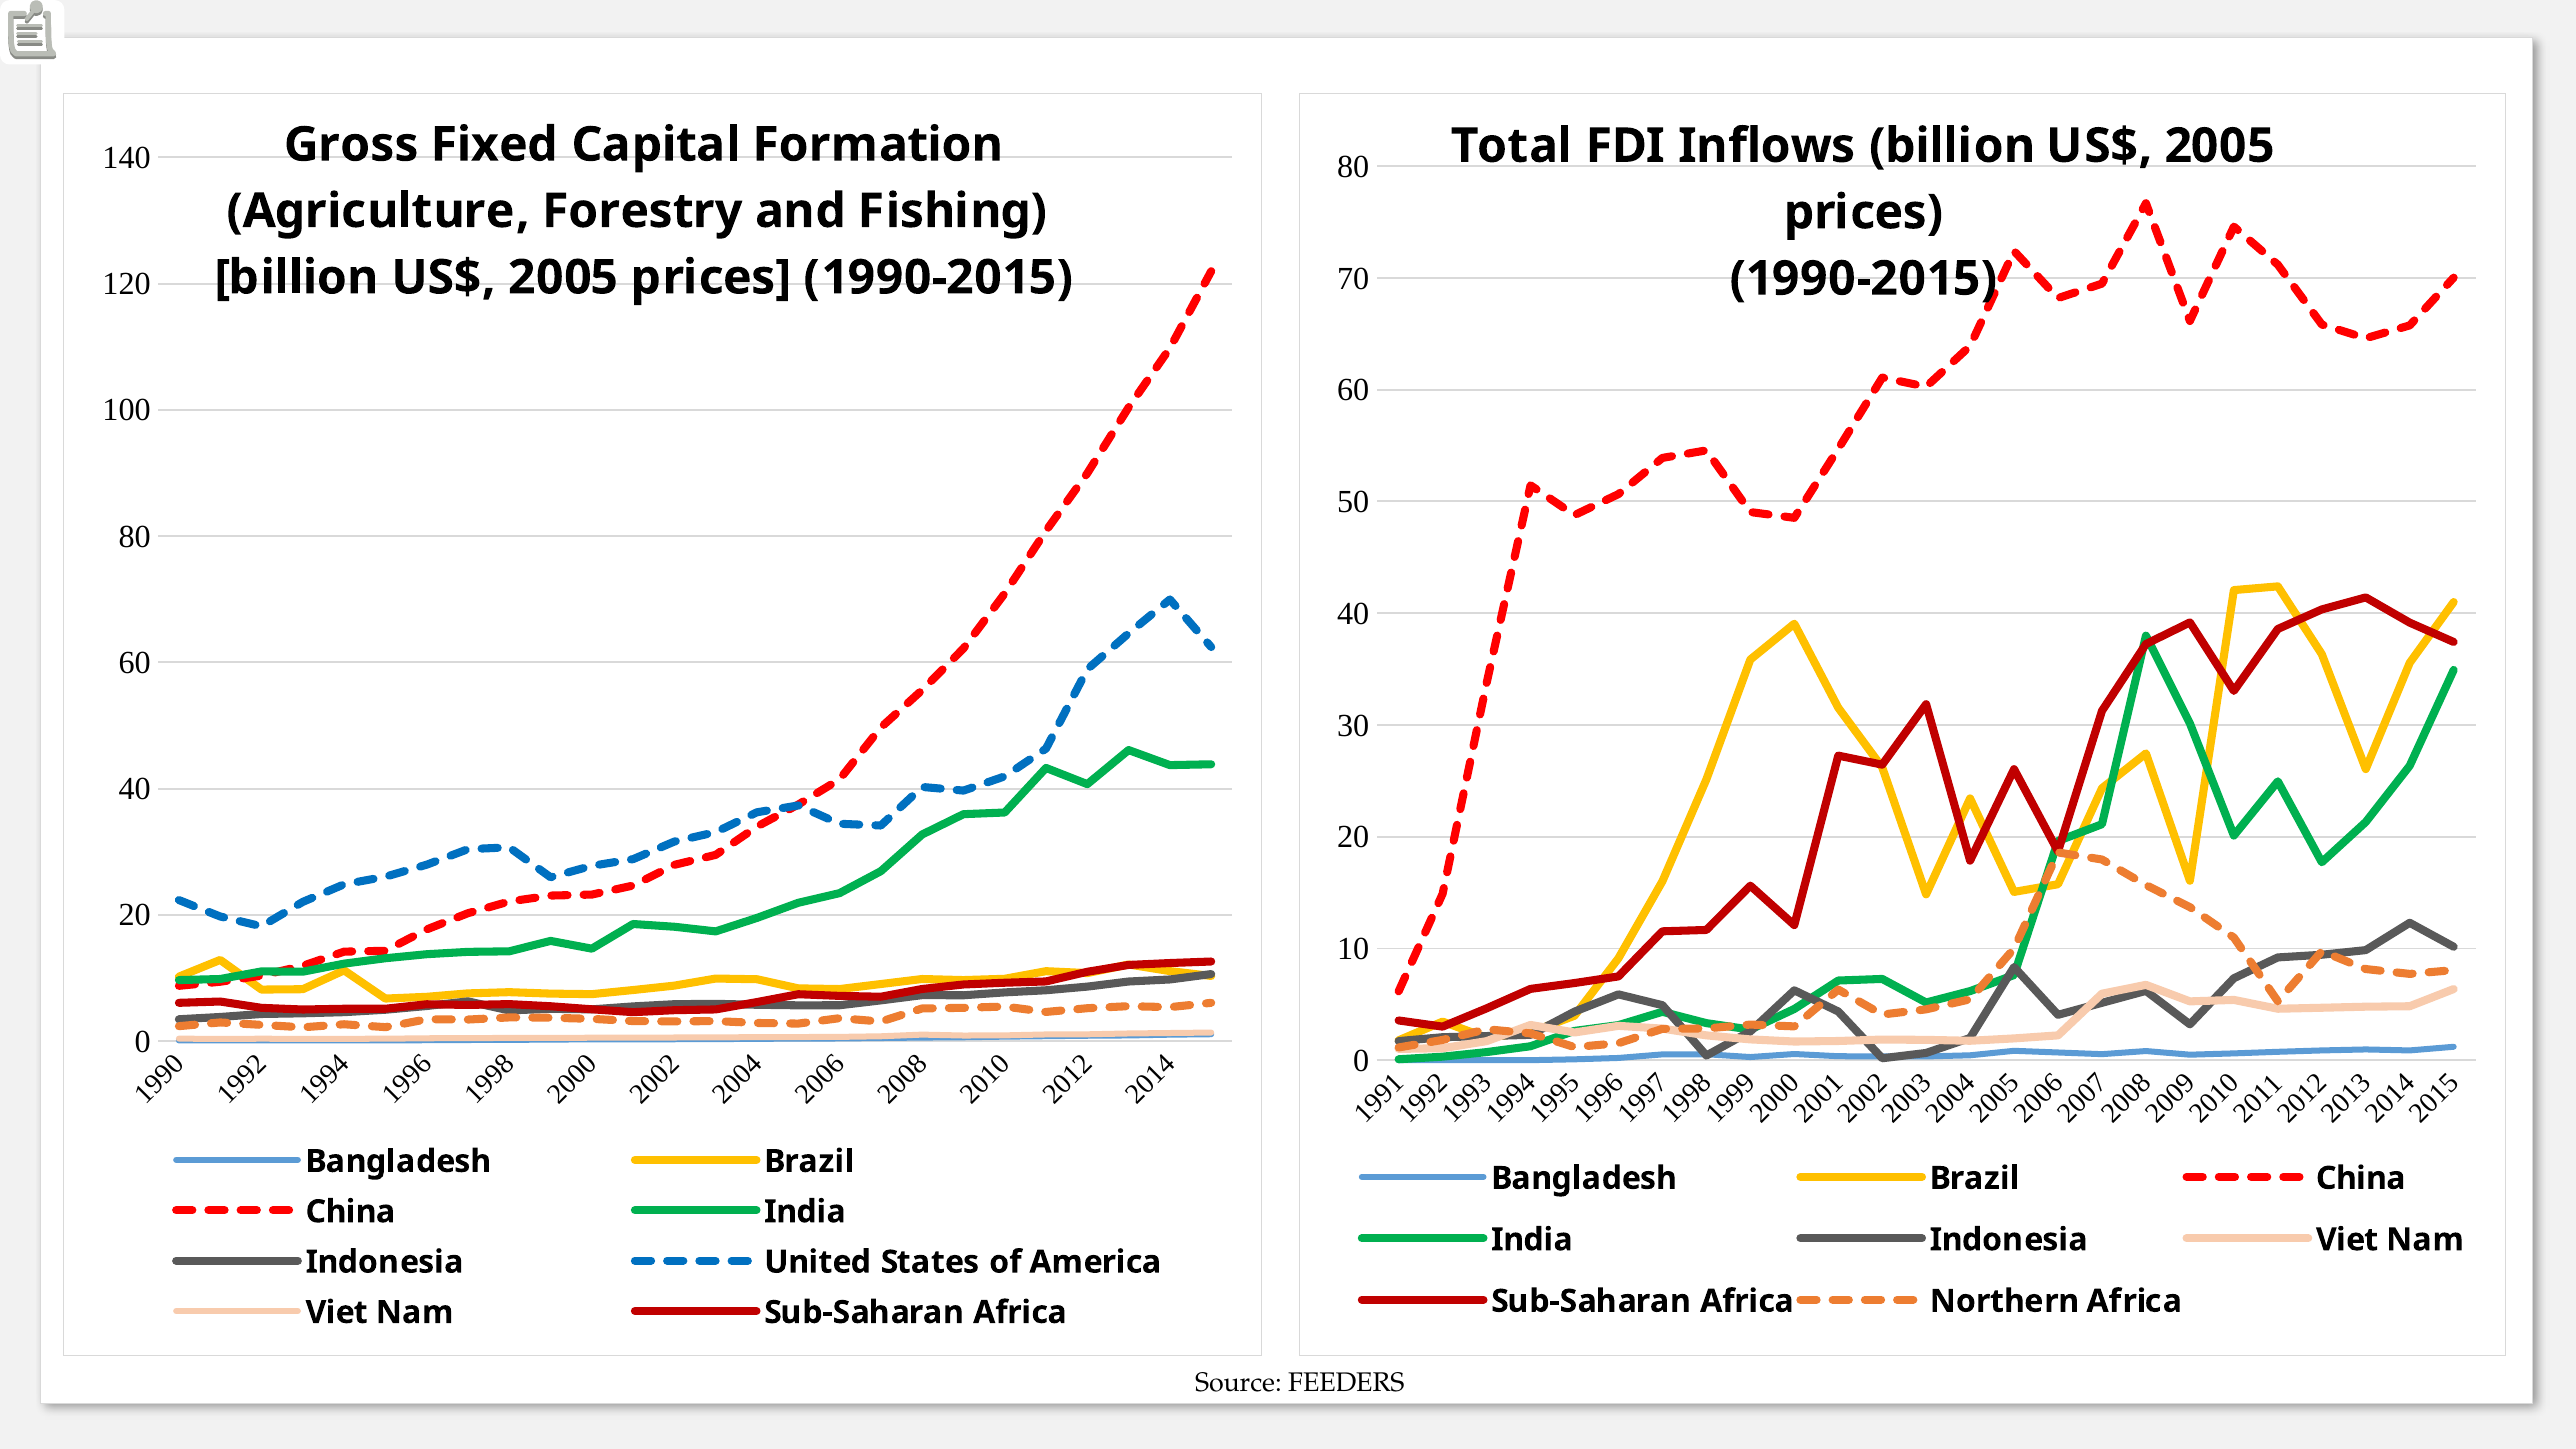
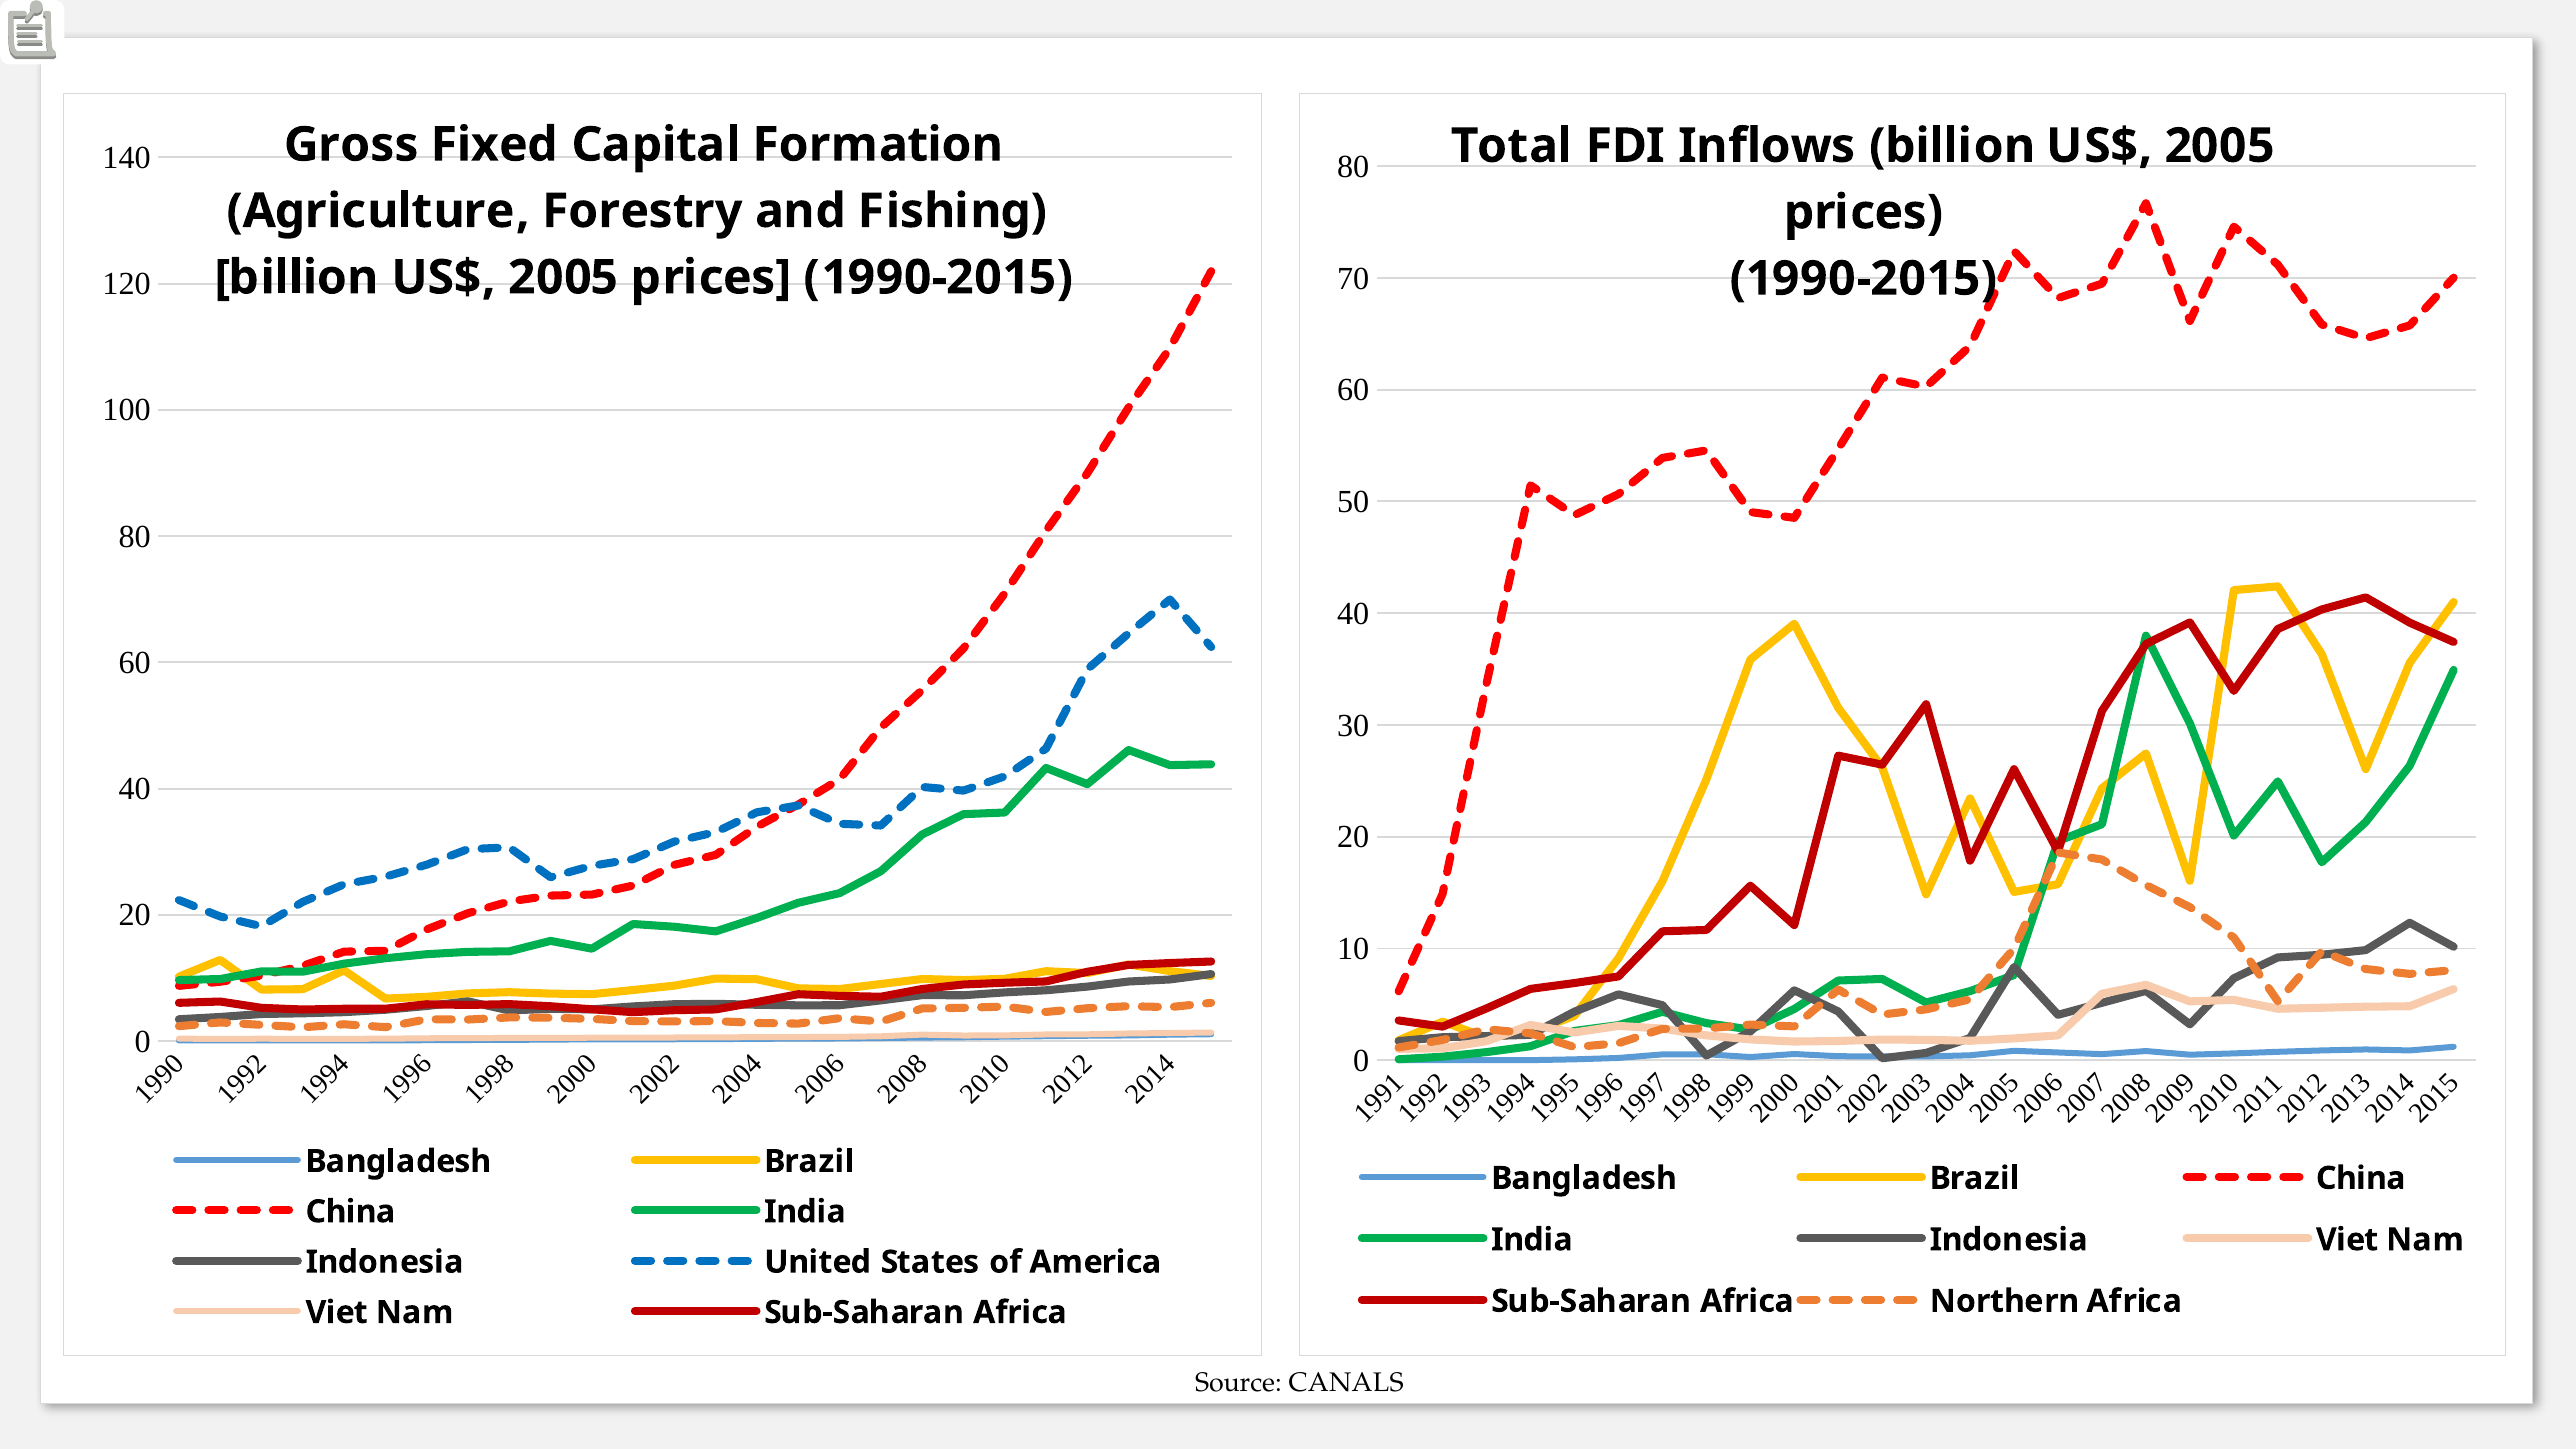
FEEDERS: FEEDERS -> CANALS
